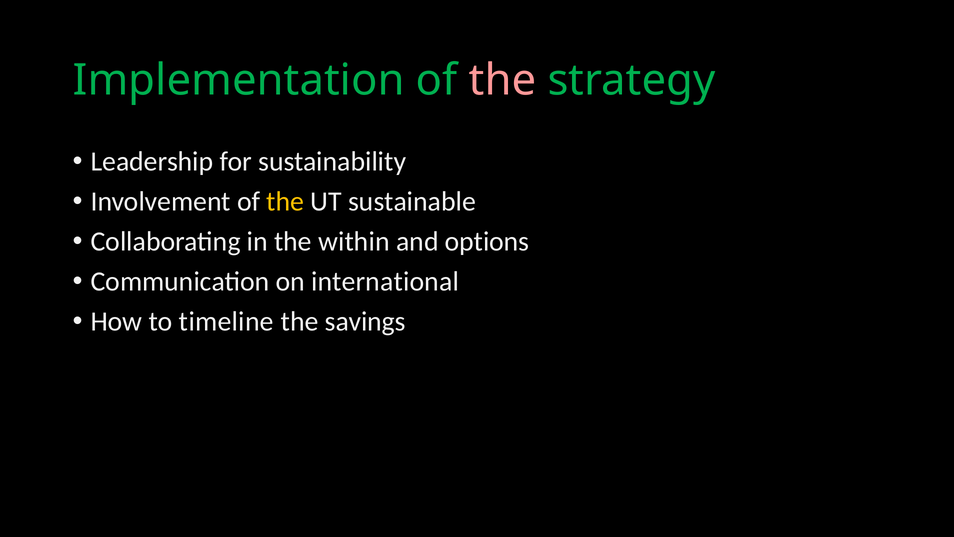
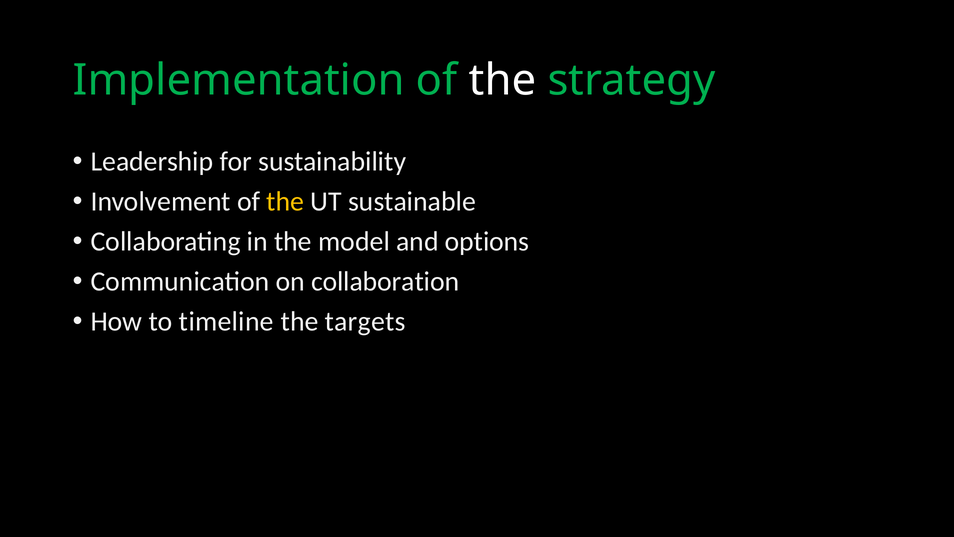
the at (502, 80) colour: pink -> white
within: within -> model
international: international -> collaboration
savings: savings -> targets
